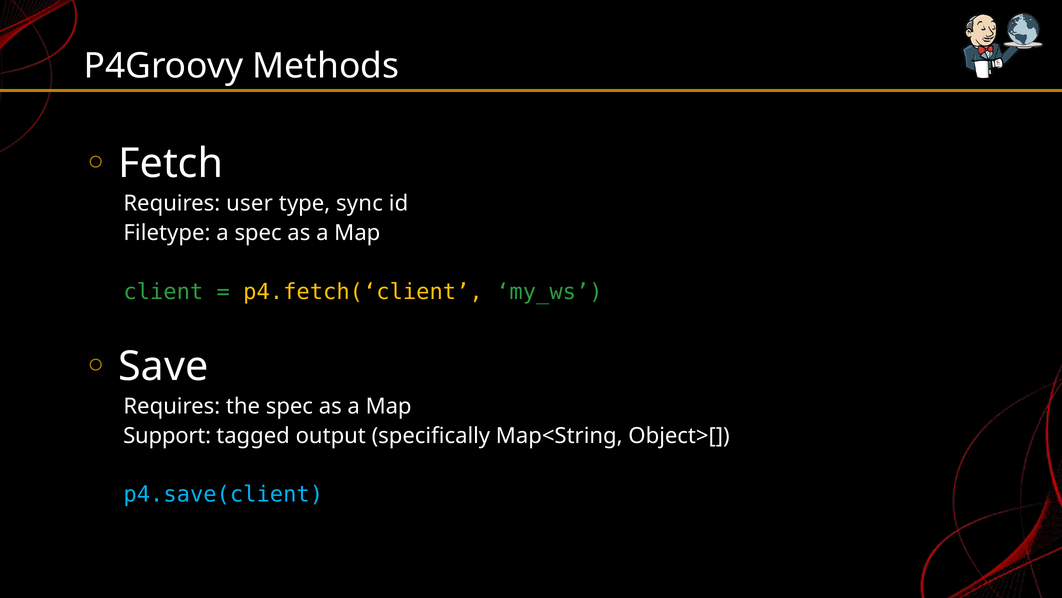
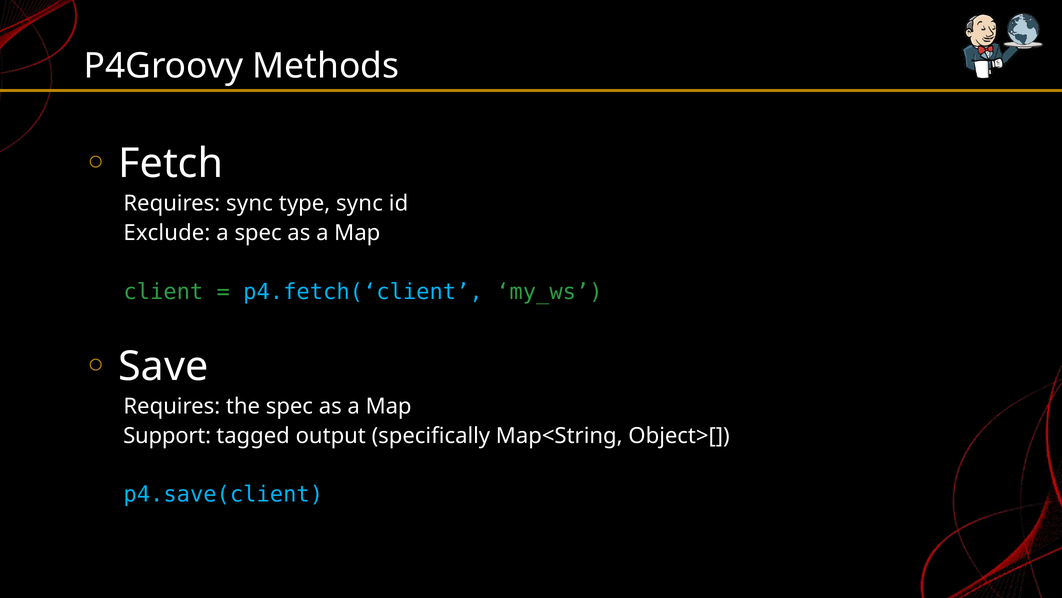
Requires user: user -> sync
Filetype: Filetype -> Exclude
p4.fetch(‘client colour: yellow -> light blue
